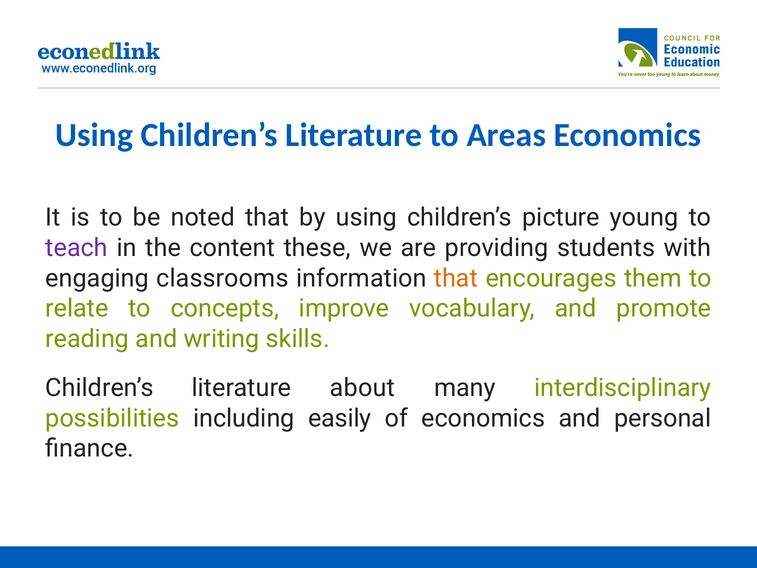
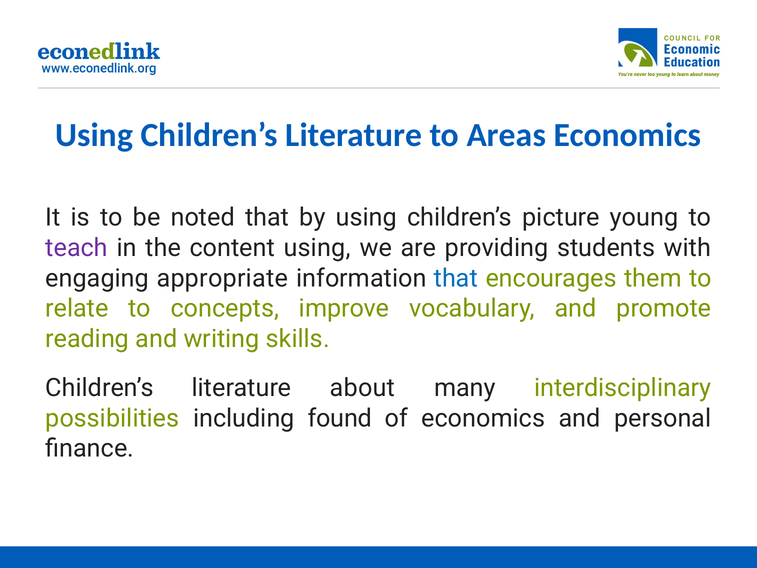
content these: these -> using
classrooms: classrooms -> appropriate
that at (456, 278) colour: orange -> blue
easily: easily -> found
